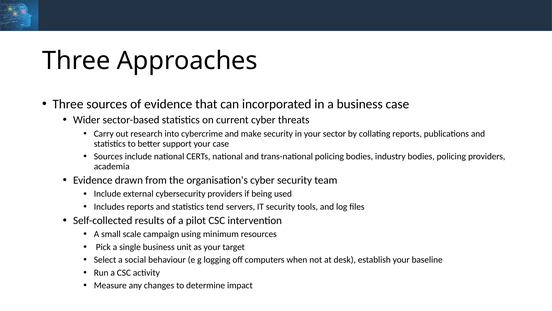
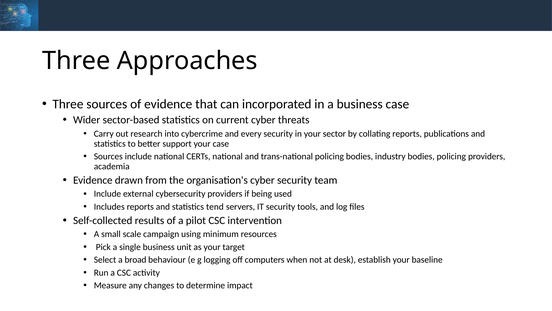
make: make -> every
social: social -> broad
